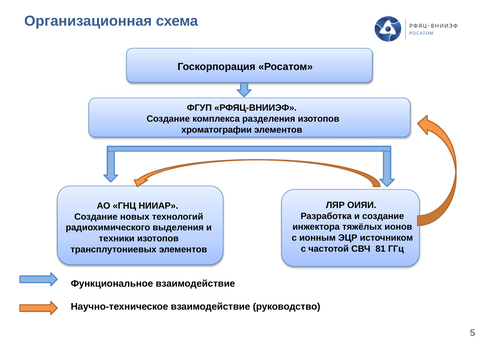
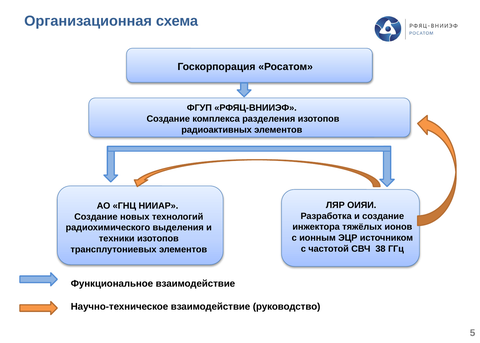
хроматографии: хроматографии -> радиоактивных
81: 81 -> 38
